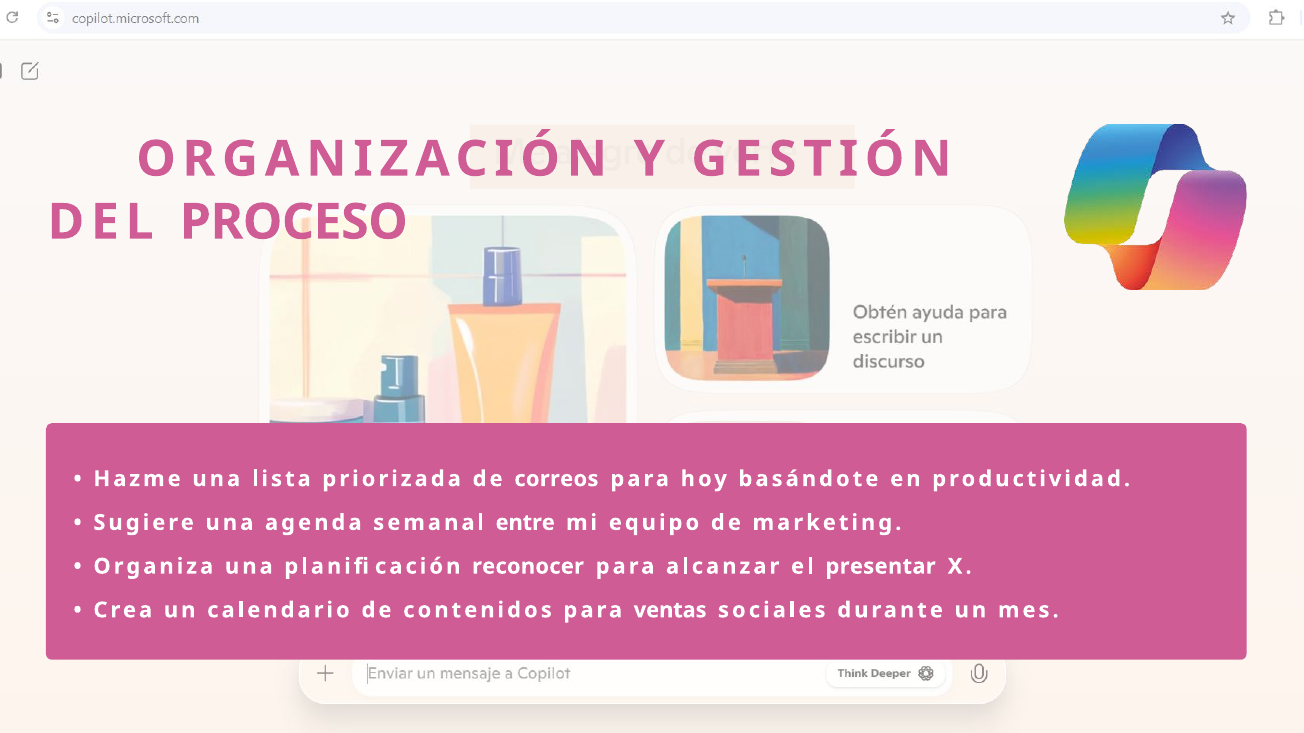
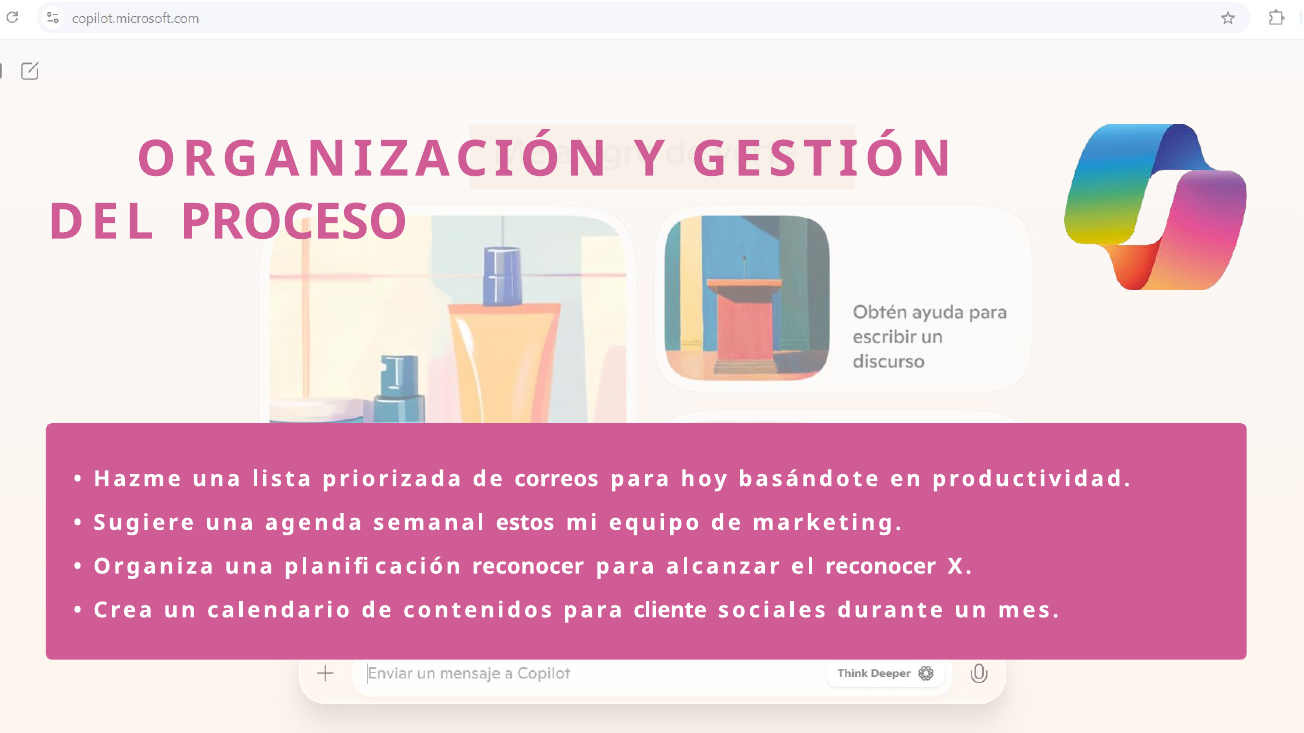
entre: entre -> estos
el presentar: presentar -> reconocer
ventas: ventas -> cliente
